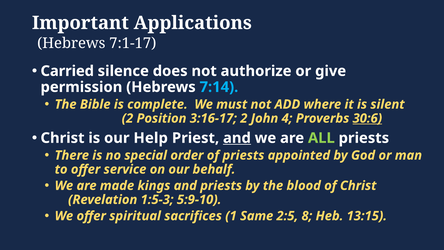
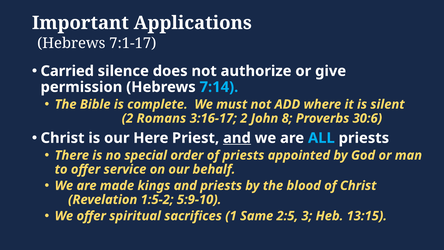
Position: Position -> Romans
4: 4 -> 8
30:6 underline: present -> none
Help: Help -> Here
ALL colour: light green -> light blue
1:5-3: 1:5-3 -> 1:5-2
8: 8 -> 3
